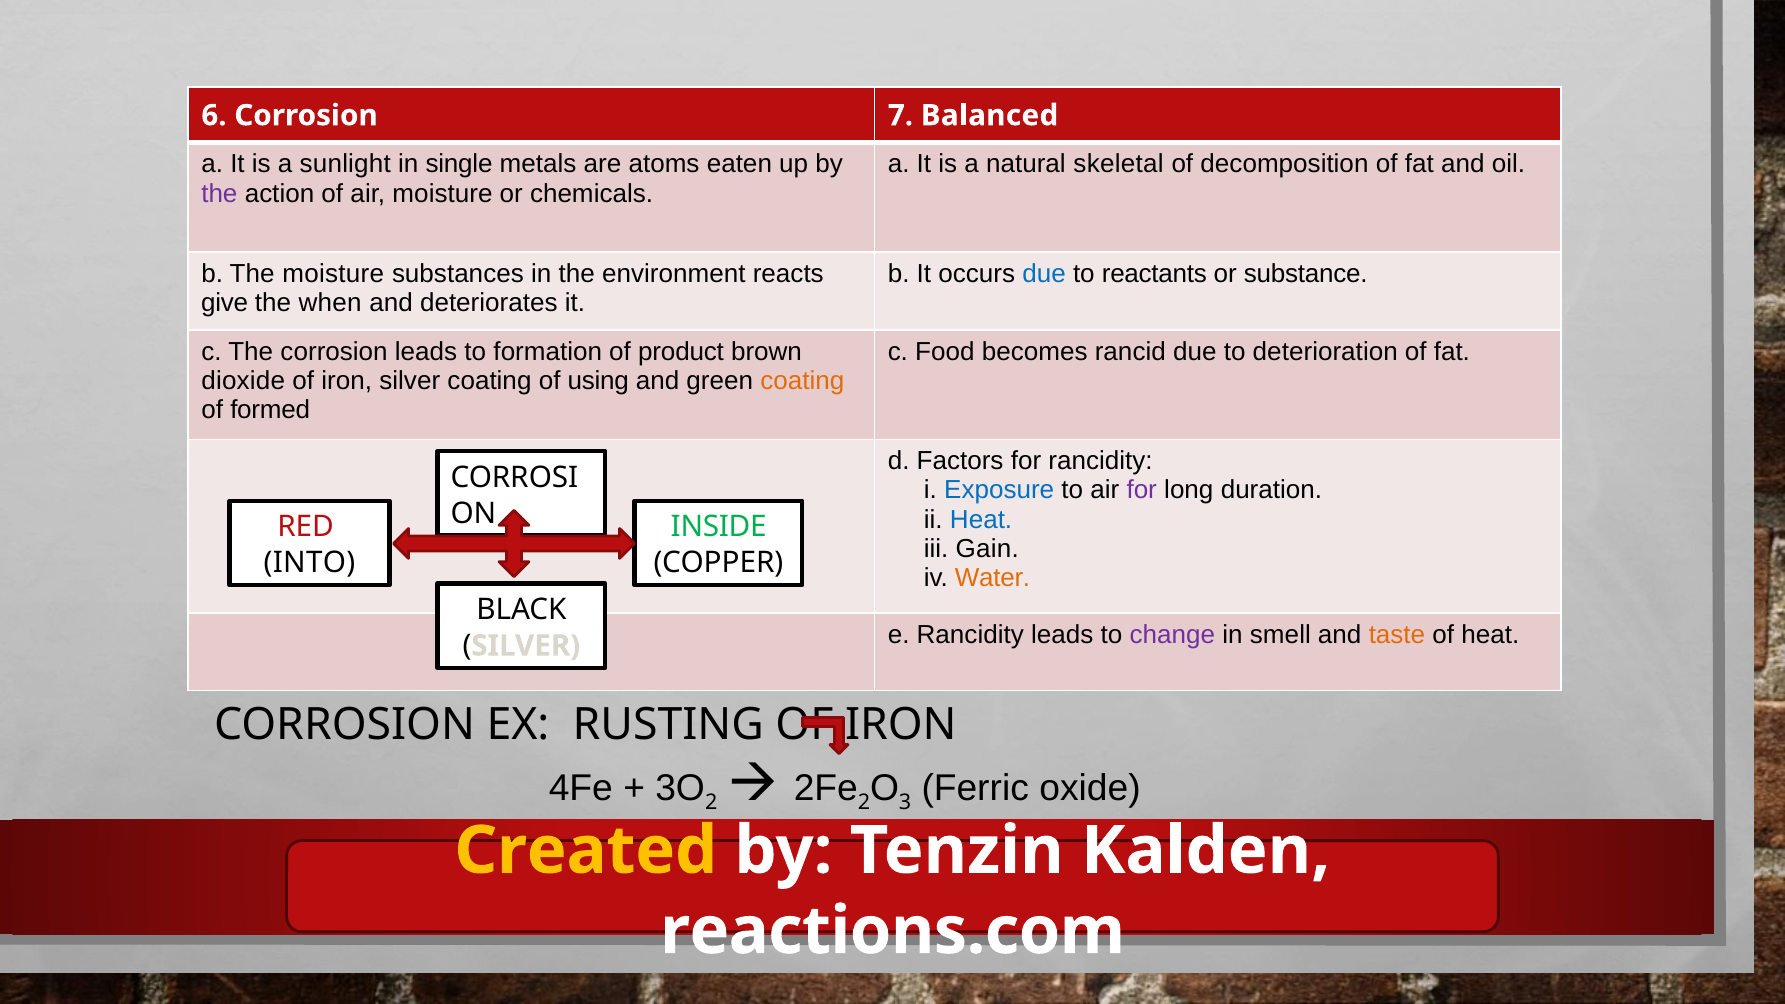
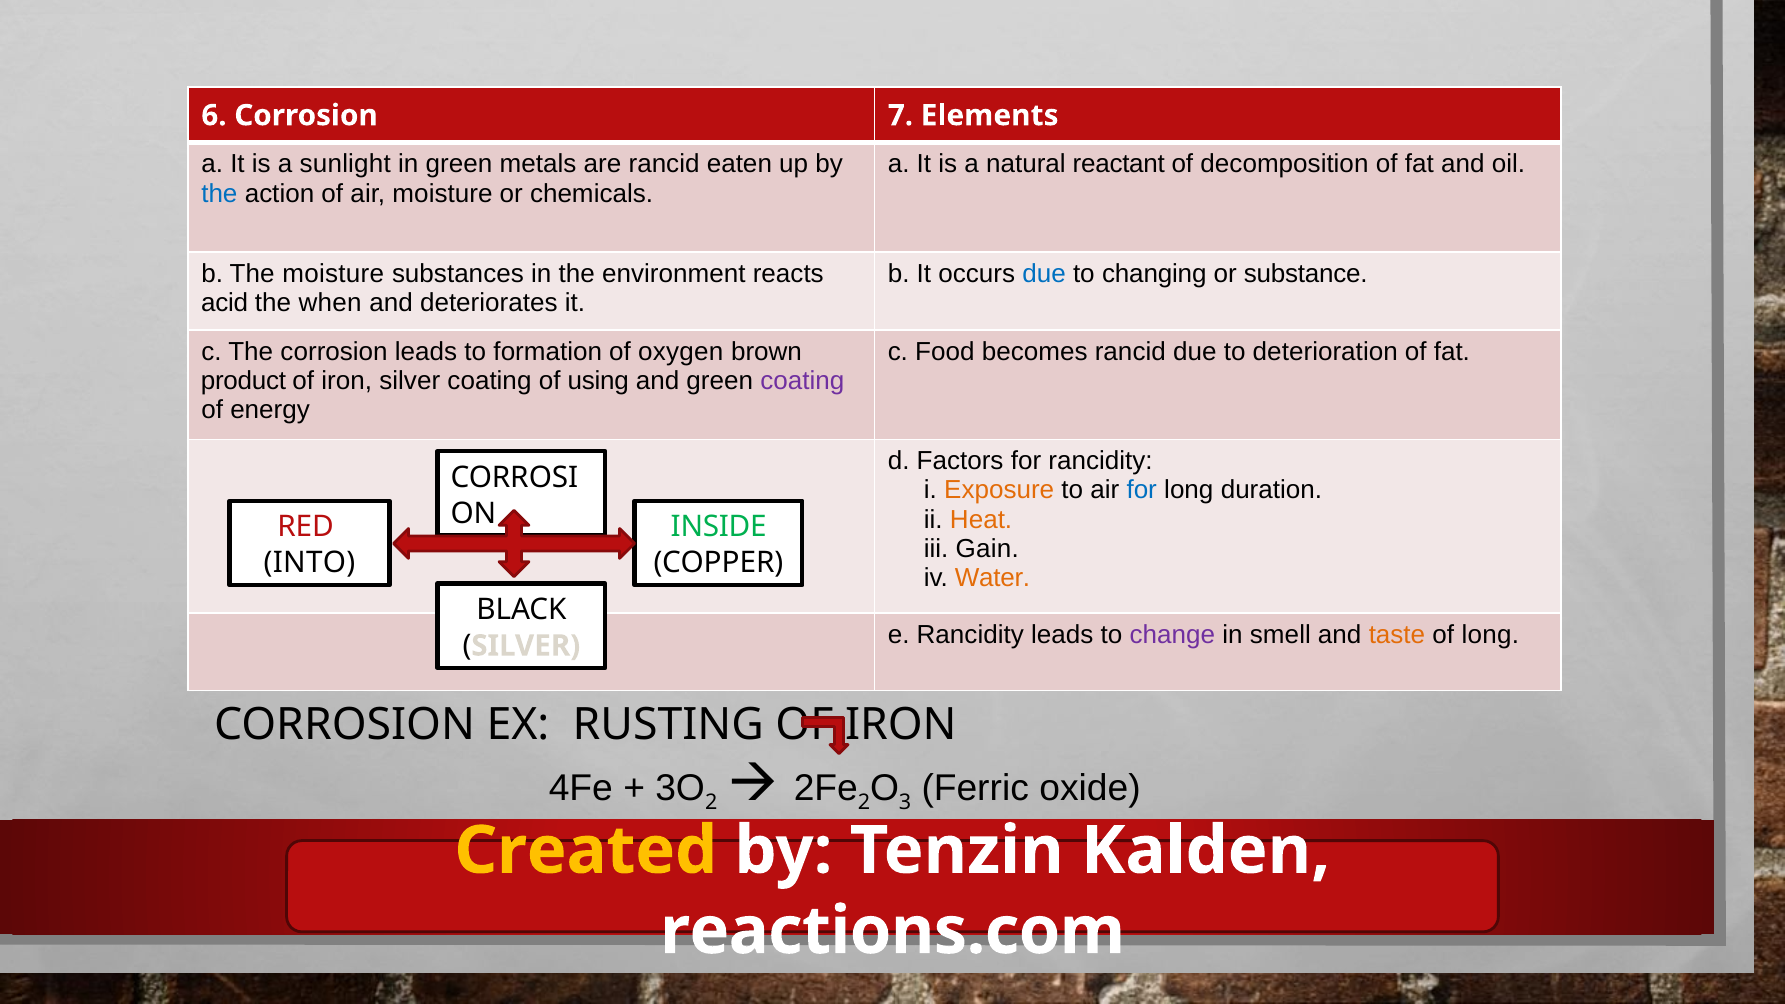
Balanced: Balanced -> Elements
in single: single -> green
are atoms: atoms -> rancid
skeletal: skeletal -> reactant
the at (219, 193) colour: purple -> blue
reactants: reactants -> changing
give: give -> acid
product: product -> oxygen
dioxide: dioxide -> product
coating at (802, 381) colour: orange -> purple
formed: formed -> energy
Exposure colour: blue -> orange
for at (1142, 490) colour: purple -> blue
Heat at (981, 520) colour: blue -> orange
of heat: heat -> long
